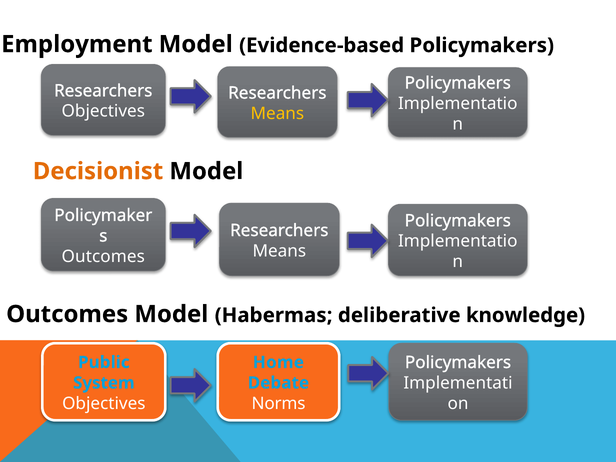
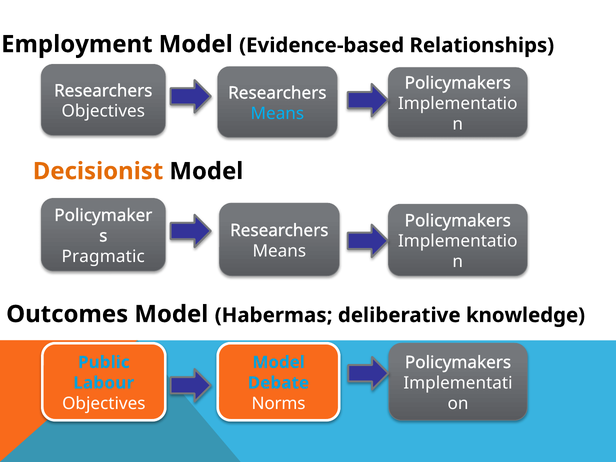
Evidence-based Policymakers: Policymakers -> Relationships
Means at (277, 113) colour: yellow -> light blue
Outcomes at (103, 256): Outcomes -> Pragmatic
Home at (278, 362): Home -> Model
System: System -> Labour
